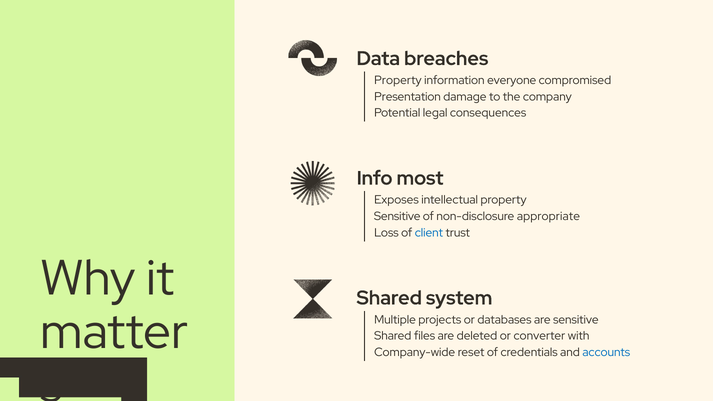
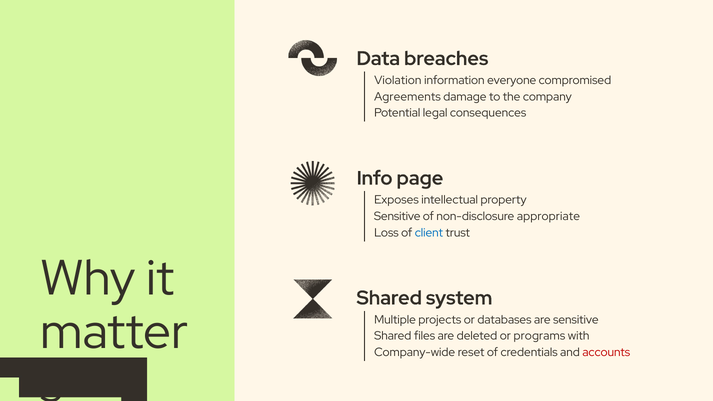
Property at (398, 80): Property -> Violation
Presentation: Presentation -> Agreements
most: most -> page
converter: converter -> programs
accounts colour: blue -> red
